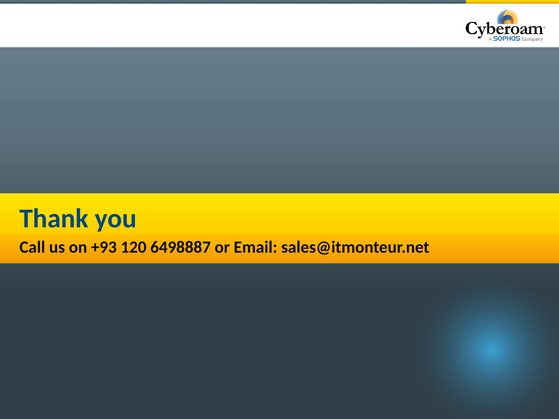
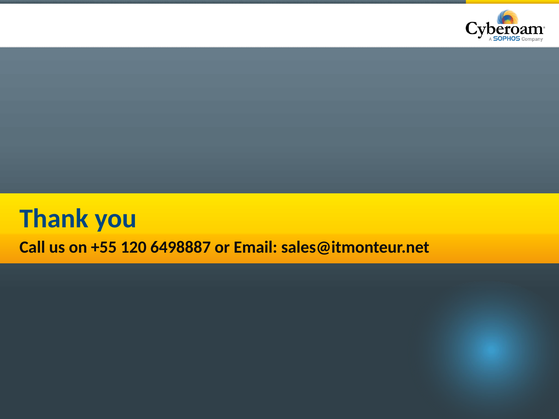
+93: +93 -> +55
